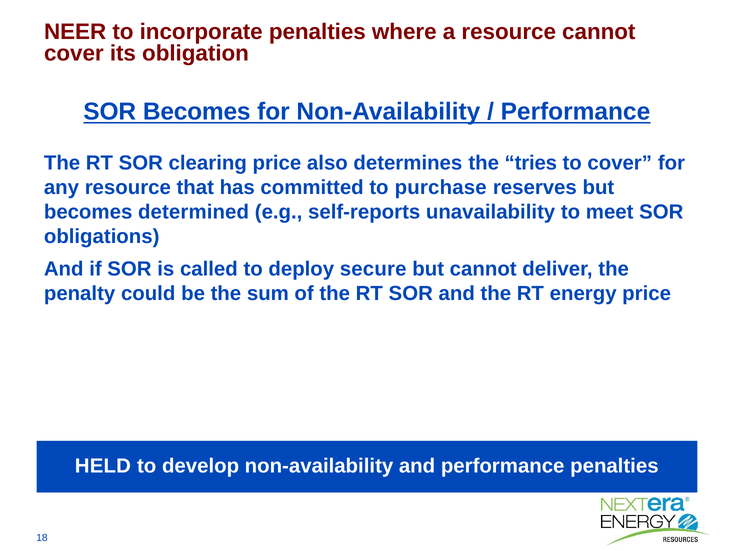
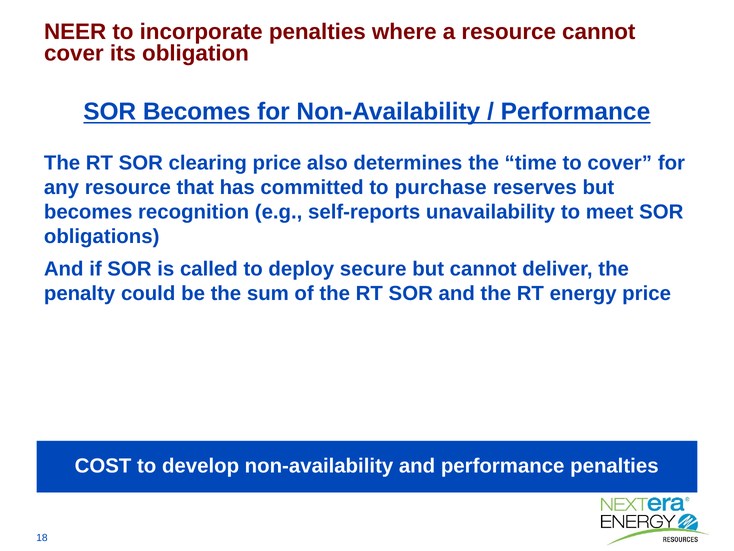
tries: tries -> time
determined: determined -> recognition
HELD: HELD -> COST
